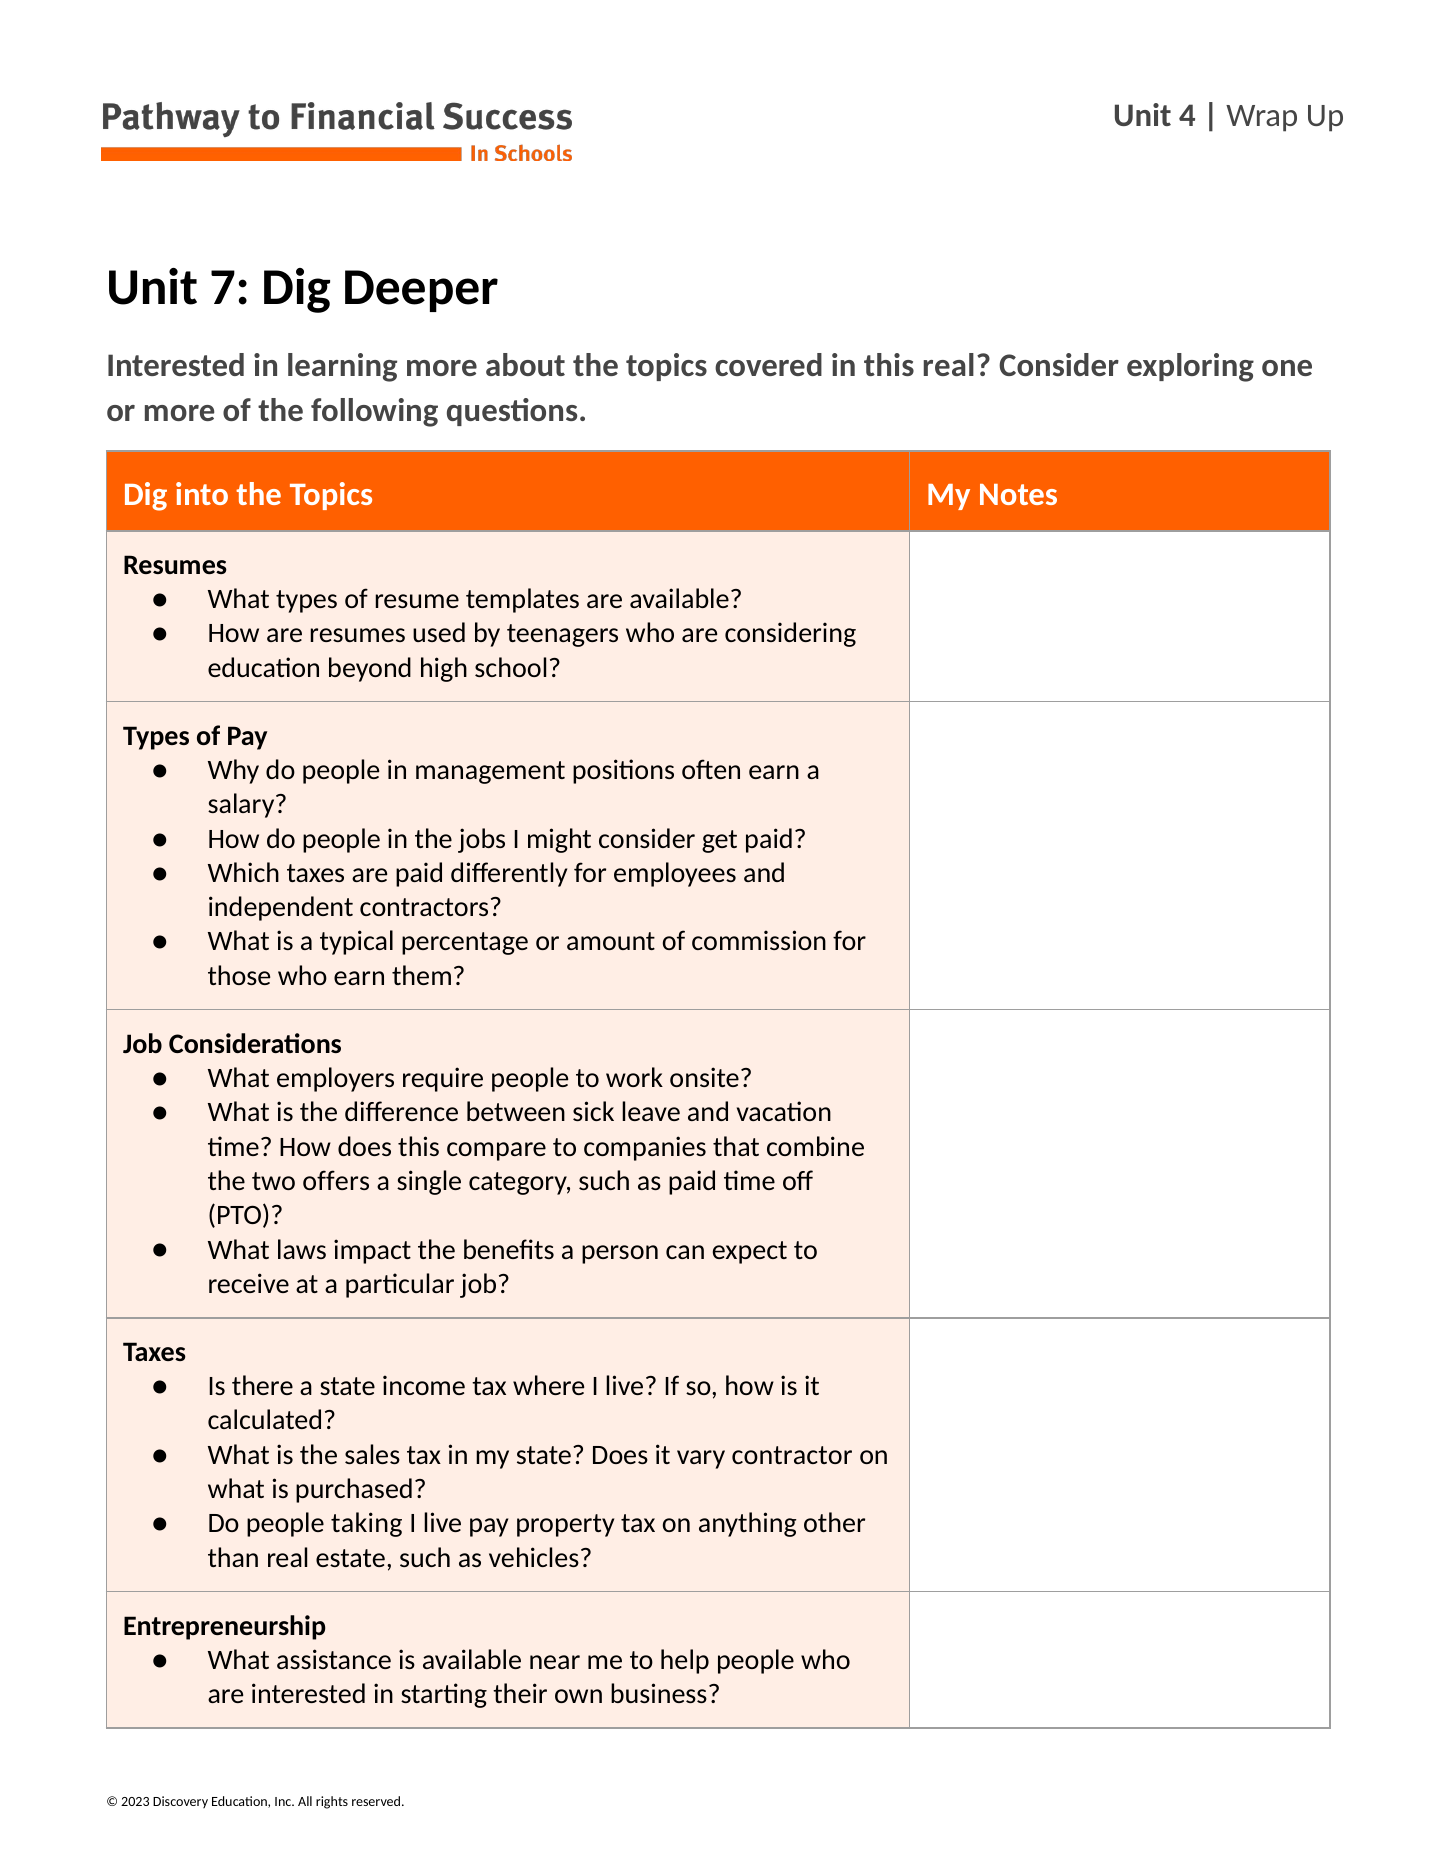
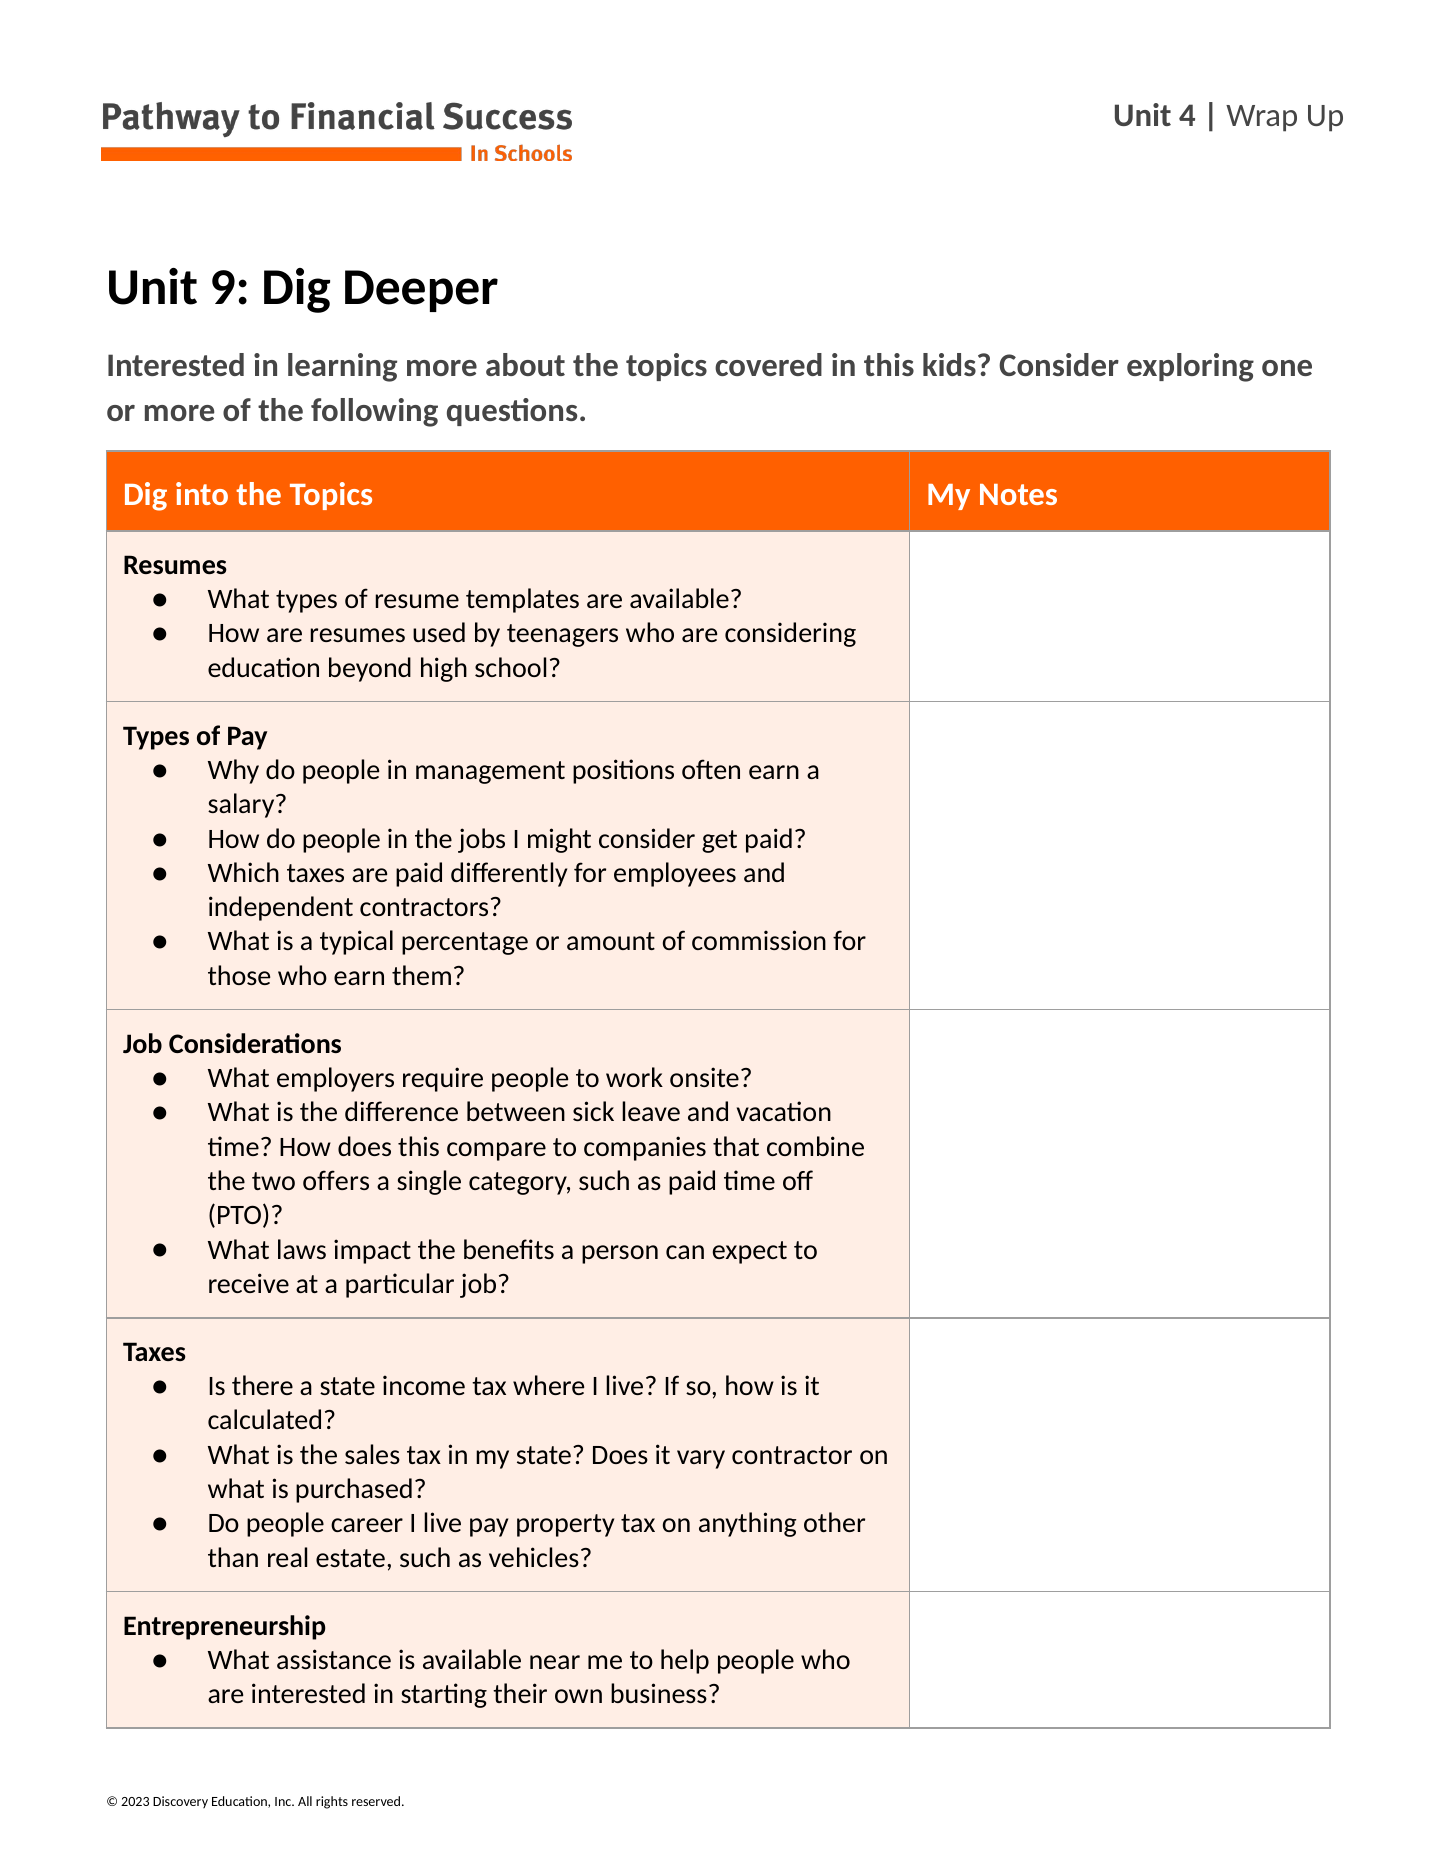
7: 7 -> 9
this real: real -> kids
taking: taking -> career
